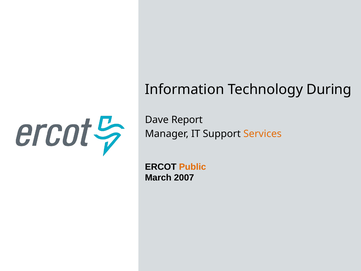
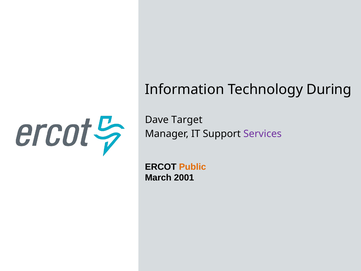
Report: Report -> Target
Services colour: orange -> purple
2007: 2007 -> 2001
